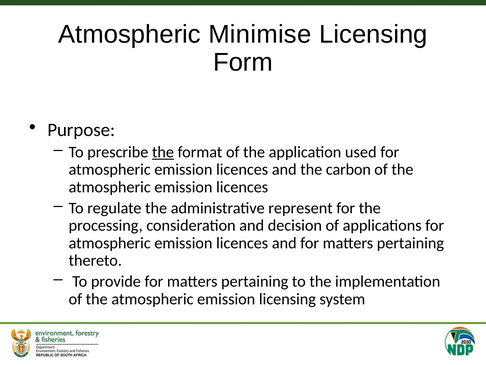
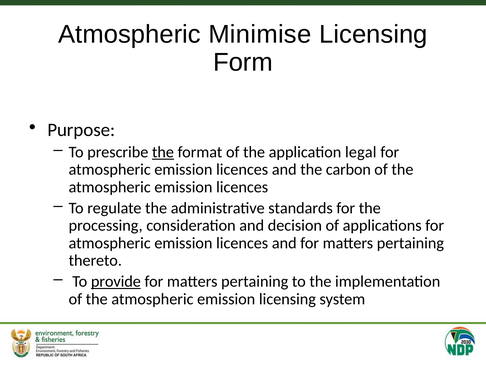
used: used -> legal
represent: represent -> standards
provide underline: none -> present
